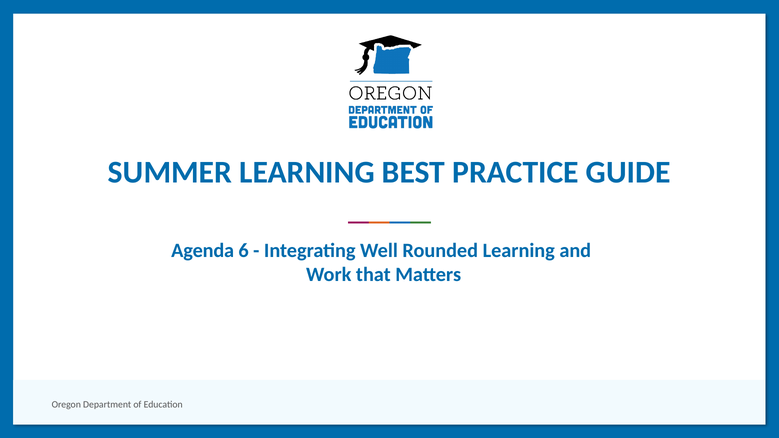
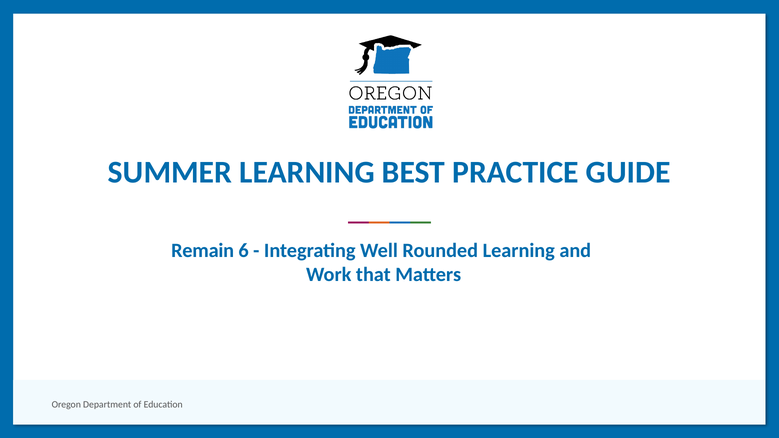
Agenda: Agenda -> Remain
